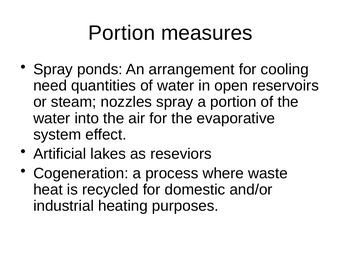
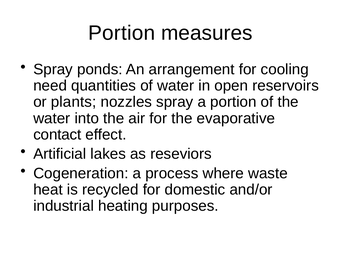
steam: steam -> plants
system: system -> contact
